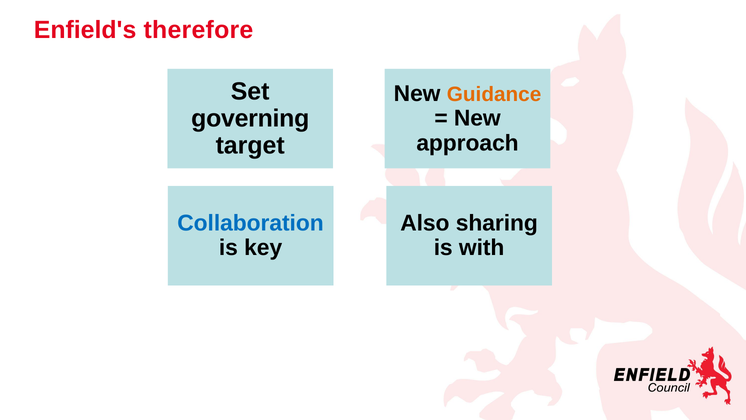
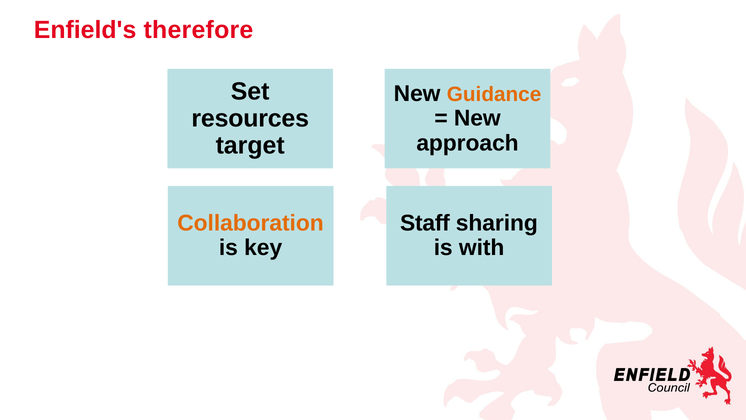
governing: governing -> resources
Collaboration colour: blue -> orange
Also: Also -> Staff
